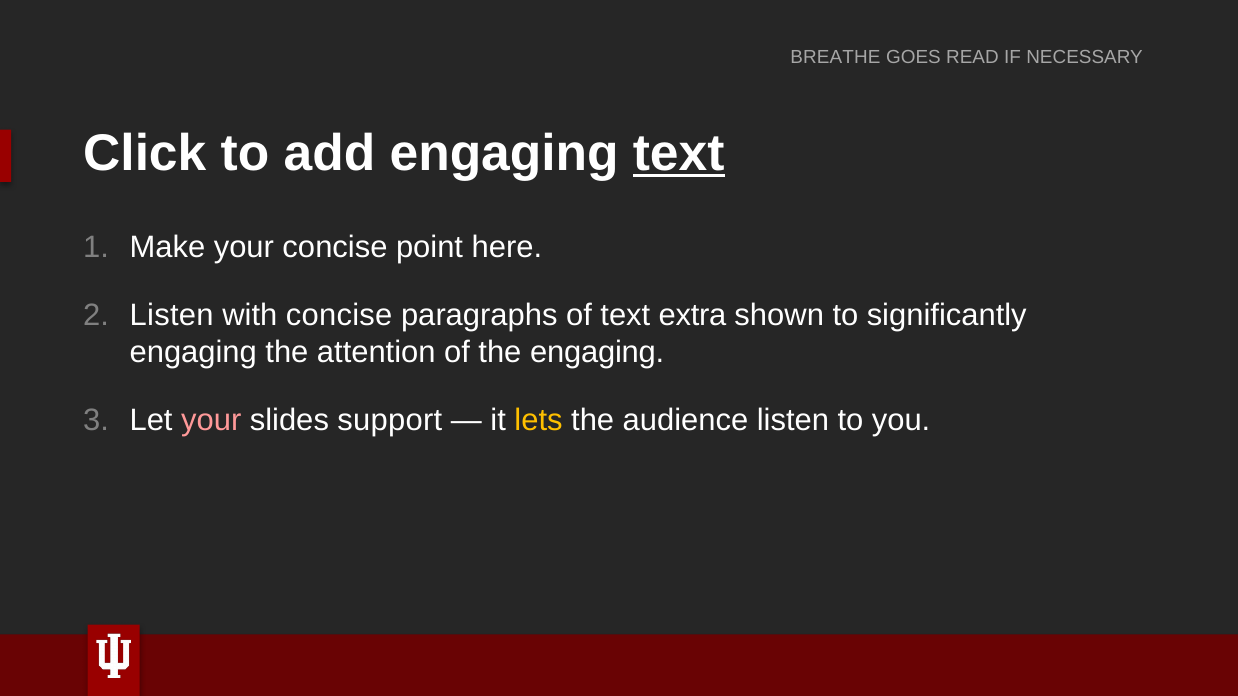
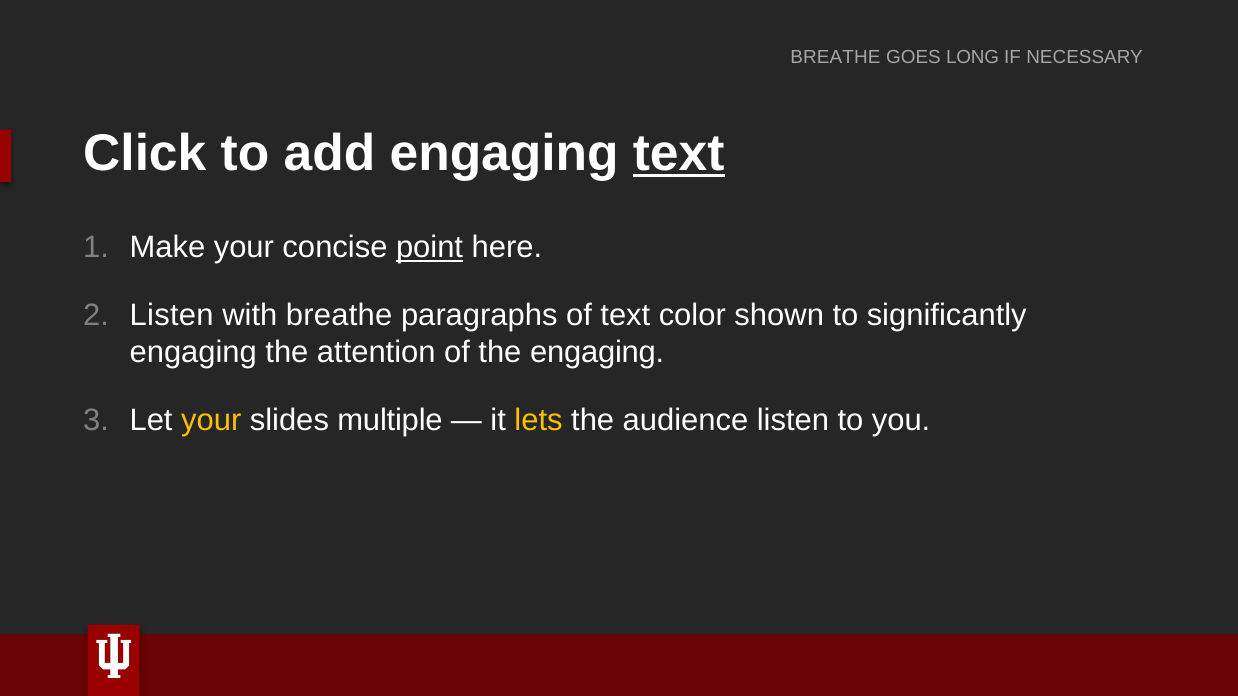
READ: READ -> LONG
point underline: none -> present
with concise: concise -> breathe
extra: extra -> color
your at (211, 421) colour: pink -> yellow
support: support -> multiple
